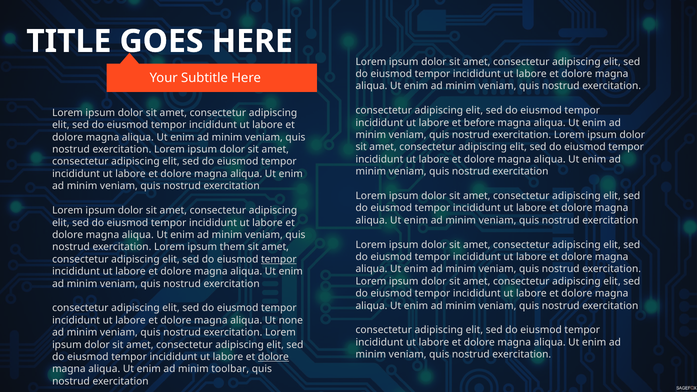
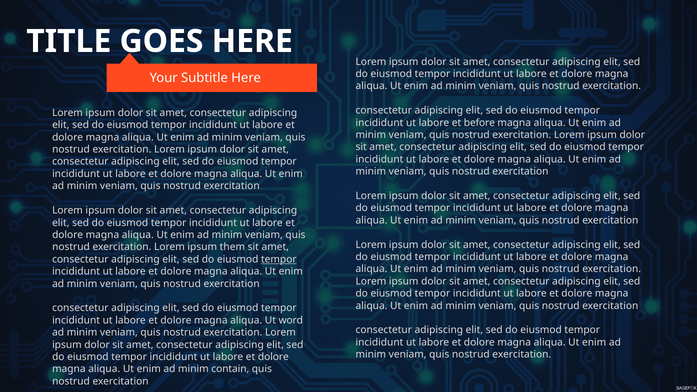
none: none -> word
dolore at (273, 357) underline: present -> none
toolbar: toolbar -> contain
